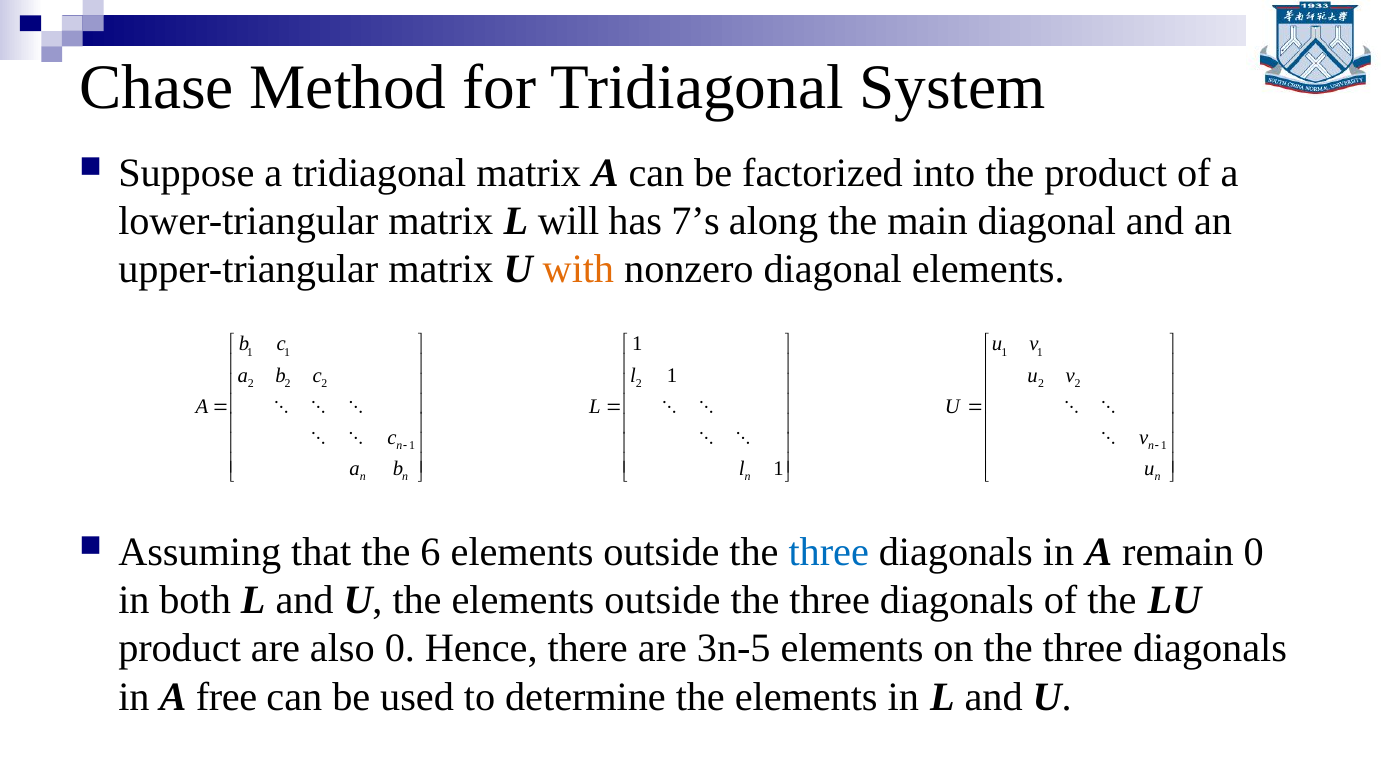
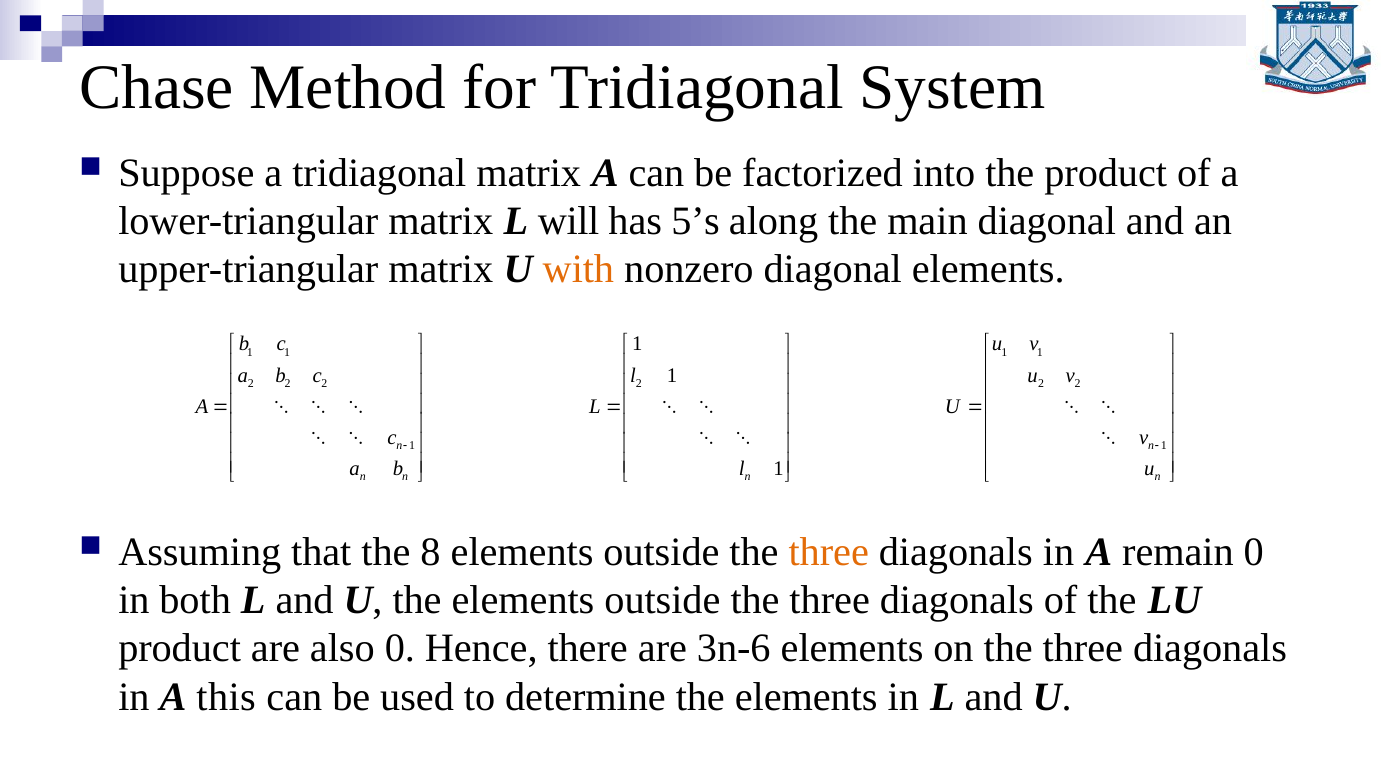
7’s: 7’s -> 5’s
6: 6 -> 8
three at (829, 552) colour: blue -> orange
3n-5: 3n-5 -> 3n-6
free: free -> this
